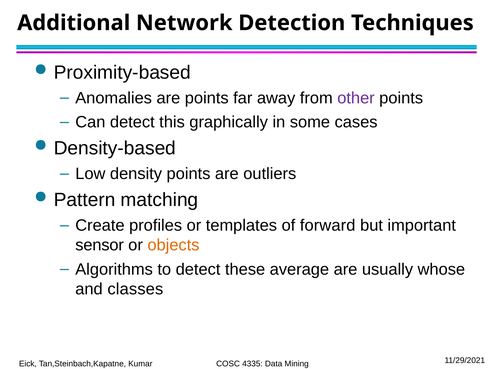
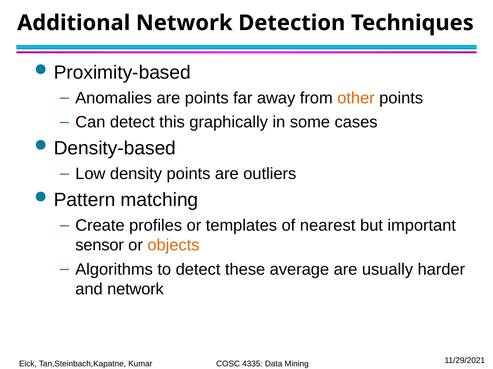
other colour: purple -> orange
forward: forward -> nearest
whose: whose -> harder
and classes: classes -> network
